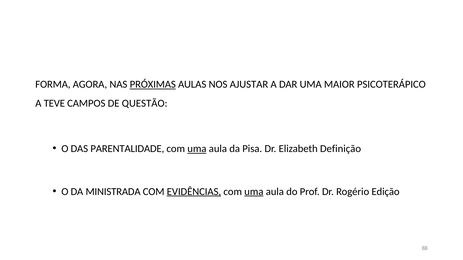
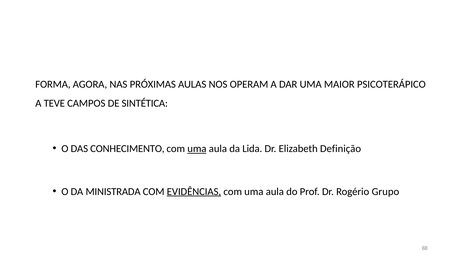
PRÓXIMAS underline: present -> none
AJUSTAR: AJUSTAR -> OPERAM
QUESTÃO: QUESTÃO -> SINTÉTICA
PARENTALIDADE: PARENTALIDADE -> CONHECIMENTO
Pisa: Pisa -> Lida
uma at (254, 192) underline: present -> none
Edição: Edição -> Grupo
